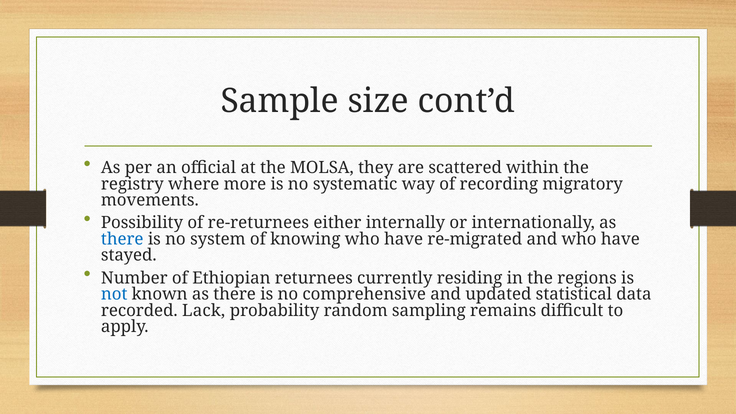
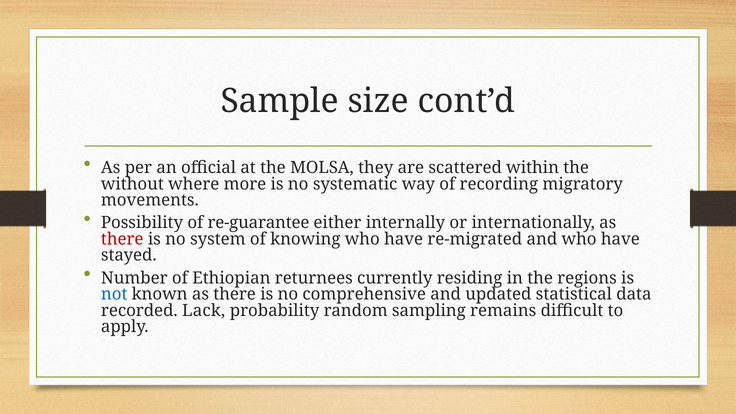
registry: registry -> without
re-returnees: re-returnees -> re-guarantee
there at (122, 239) colour: blue -> red
